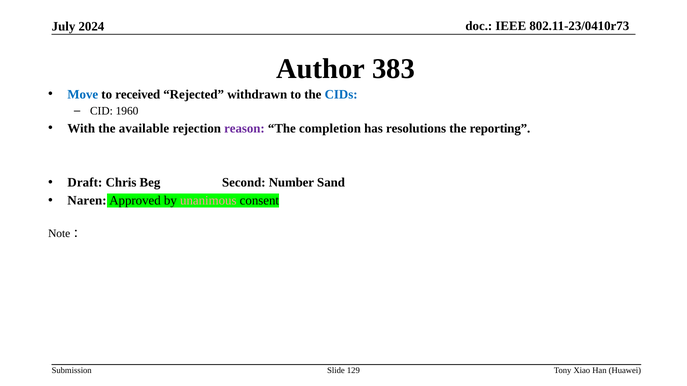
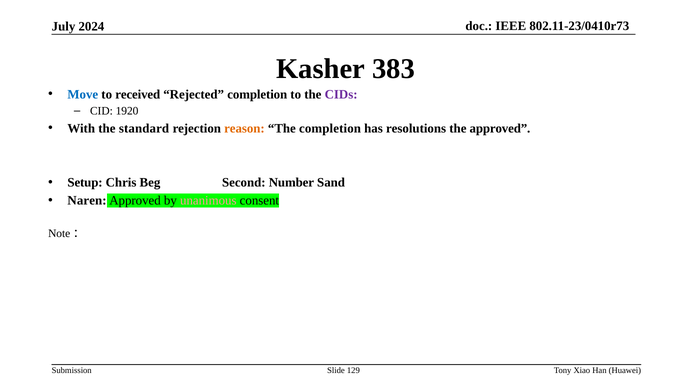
Author: Author -> Kasher
Rejected withdrawn: withdrawn -> completion
CIDs colour: blue -> purple
1960: 1960 -> 1920
available: available -> standard
reason colour: purple -> orange
the reporting: reporting -> approved
Draft: Draft -> Setup
